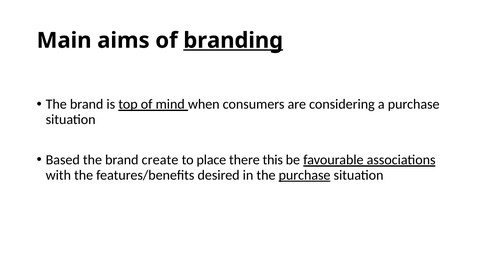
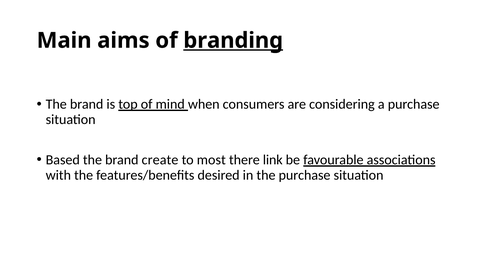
place: place -> most
this: this -> link
purchase at (305, 175) underline: present -> none
